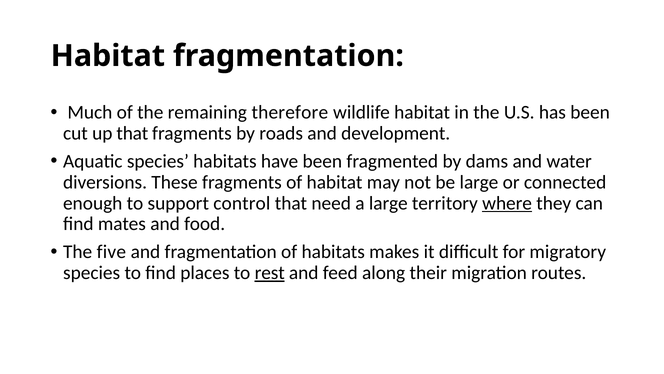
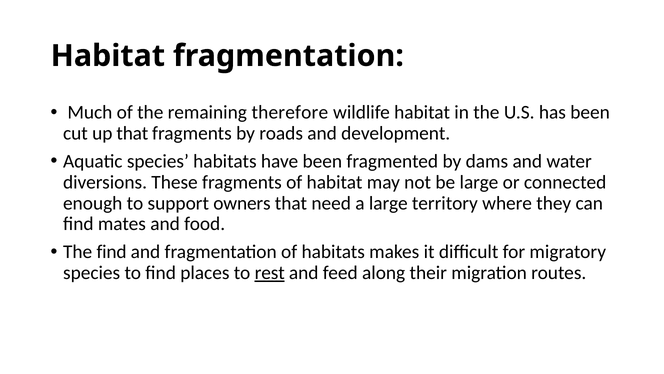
control: control -> owners
where underline: present -> none
The five: five -> find
